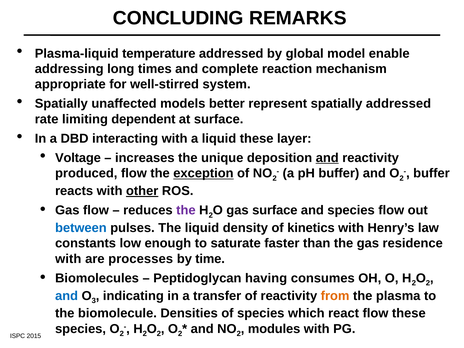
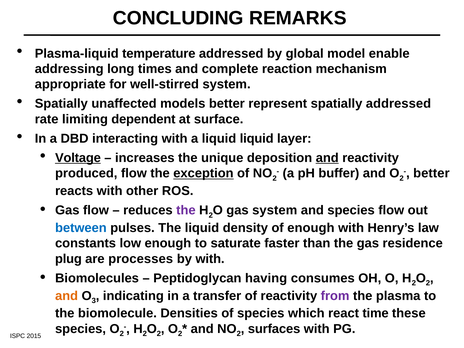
liquid these: these -> liquid
Voltage underline: none -> present
buffer at (431, 173): buffer -> better
other underline: present -> none
gas surface: surface -> system
of kinetics: kinetics -> enough
with at (68, 259): with -> plug
by time: time -> with
and at (67, 296) colour: blue -> orange
from colour: orange -> purple
react flow: flow -> time
modules: modules -> surfaces
